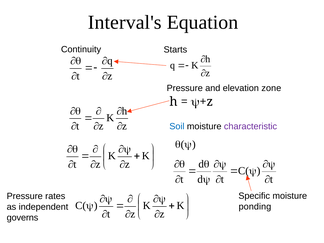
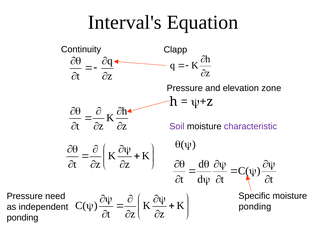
Starts: Starts -> Clapp
Soil colour: blue -> purple
rates: rates -> need
governs at (23, 218): governs -> ponding
